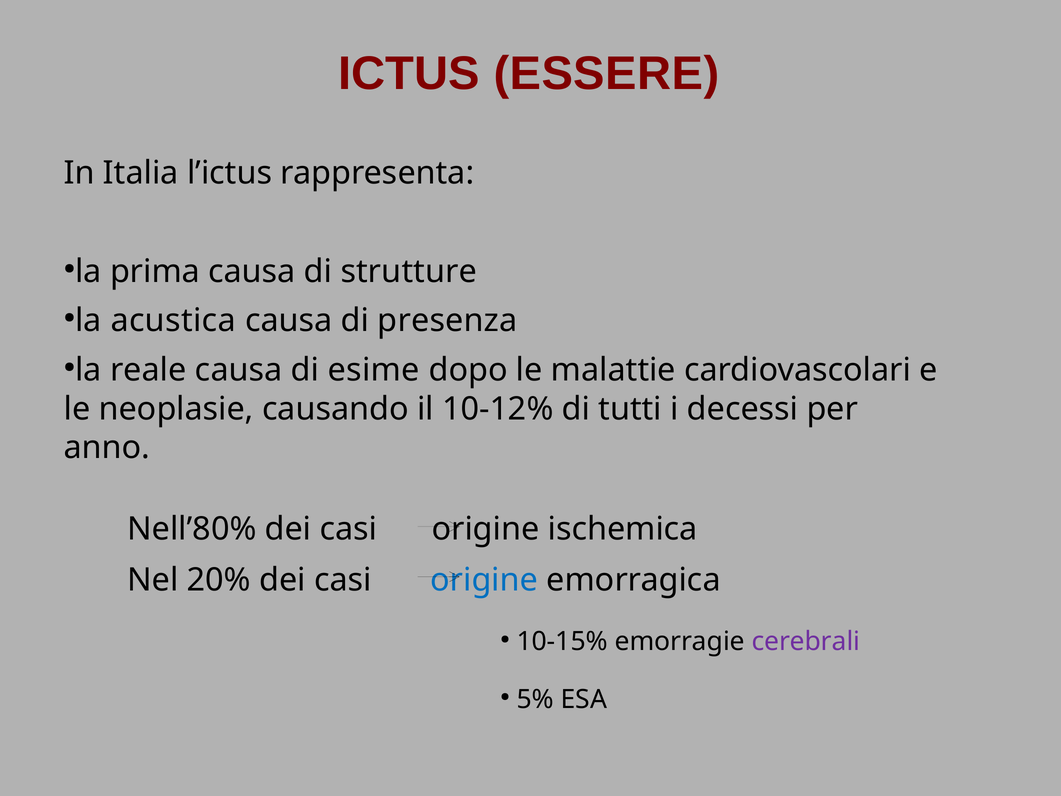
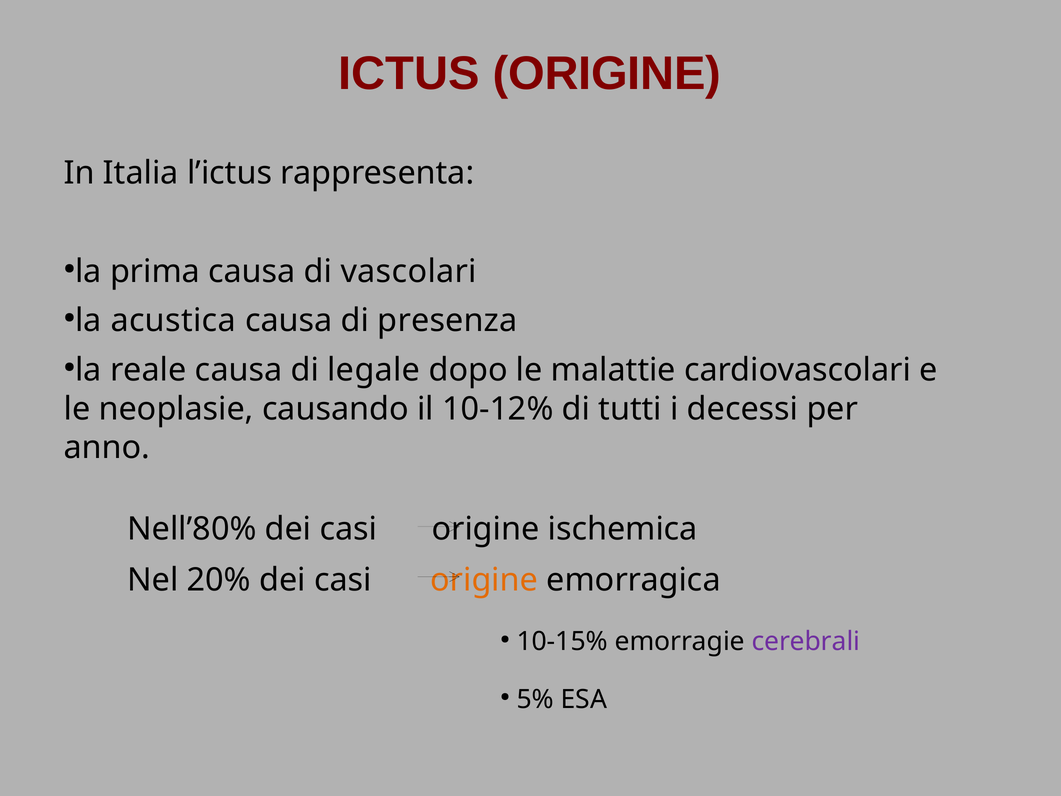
ICTUS ESSERE: ESSERE -> ORIGINE
strutture: strutture -> vascolari
esime: esime -> legale
origine at (484, 580) colour: blue -> orange
